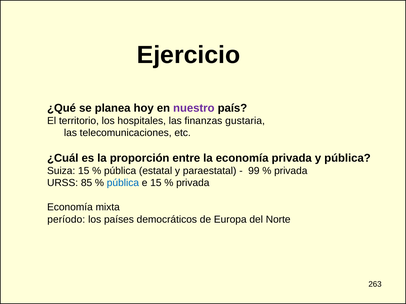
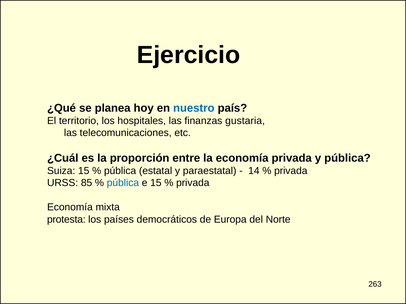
nuestro colour: purple -> blue
99: 99 -> 14
período: período -> protesta
